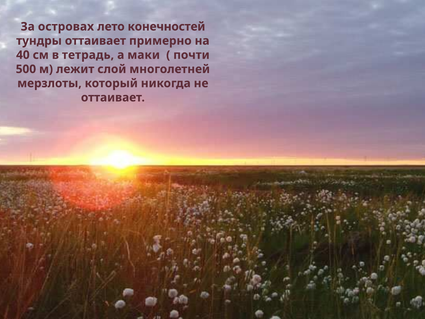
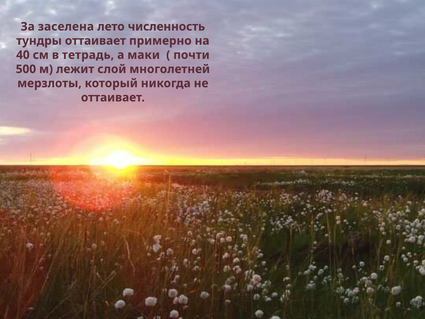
островах: островах -> заселена
конечностей: конечностей -> численность
